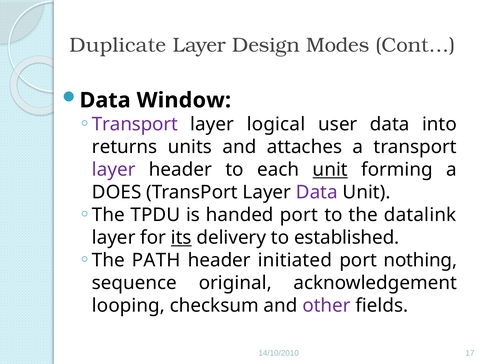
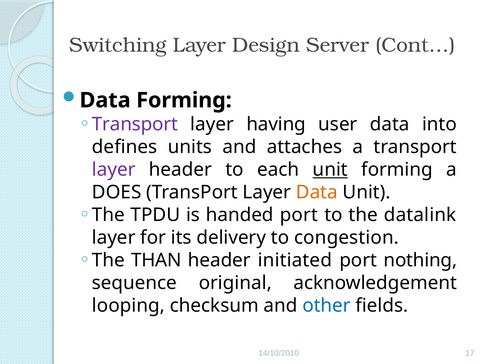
Duplicate: Duplicate -> Switching
Modes: Modes -> Server
Data Window: Window -> Forming
logical: logical -> having
returns: returns -> defines
Data at (317, 193) colour: purple -> orange
its underline: present -> none
established: established -> congestion
PATH: PATH -> THAN
other colour: purple -> blue
